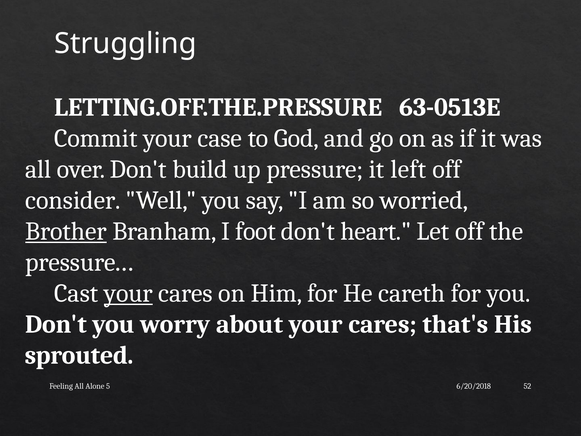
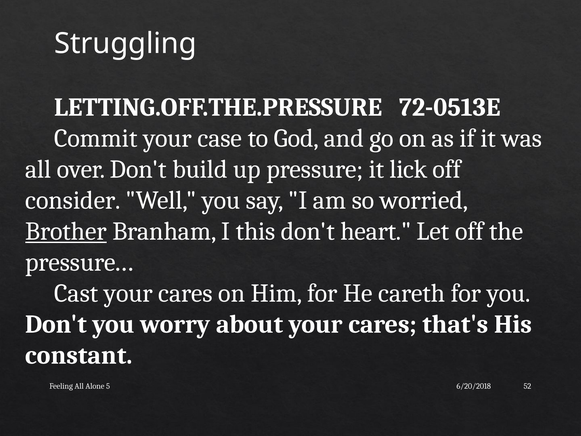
63-0513E: 63-0513E -> 72-0513E
left: left -> lick
foot: foot -> this
your at (128, 293) underline: present -> none
sprouted: sprouted -> constant
